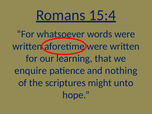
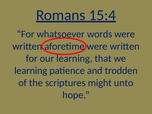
enquire at (31, 71): enquire -> learning
nothing: nothing -> trodden
